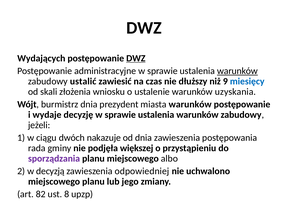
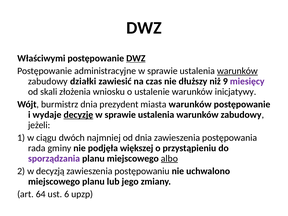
Wydających: Wydających -> Właściwymi
ustalić: ustalić -> działki
miesięcy colour: blue -> purple
uzyskania: uzyskania -> inicjatywy
decyzję underline: none -> present
nakazuje: nakazuje -> najmniej
albo underline: none -> present
odpowiedniej: odpowiedniej -> postępowaniu
82: 82 -> 64
8: 8 -> 6
